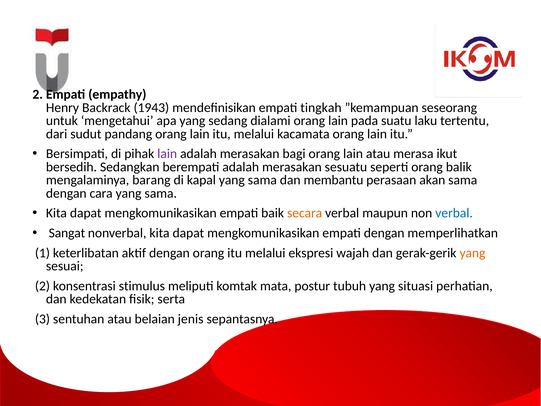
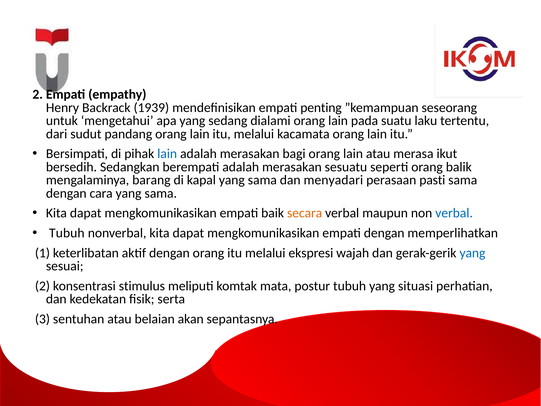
1943: 1943 -> 1939
tingkah: tingkah -> penting
lain at (167, 154) colour: purple -> blue
membantu: membantu -> menyadari
akan: akan -> pasti
Sangat at (67, 233): Sangat -> Tubuh
yang at (472, 253) colour: orange -> blue
jenis: jenis -> akan
